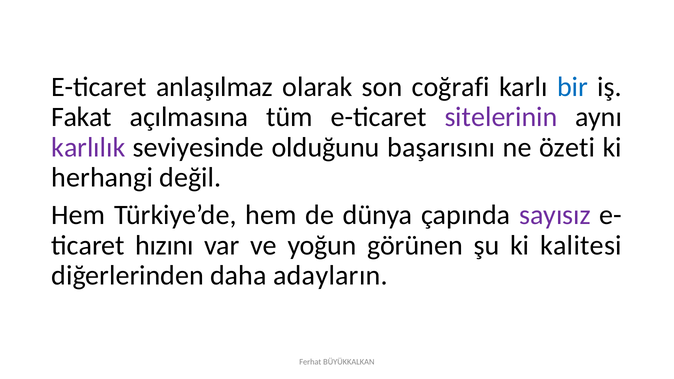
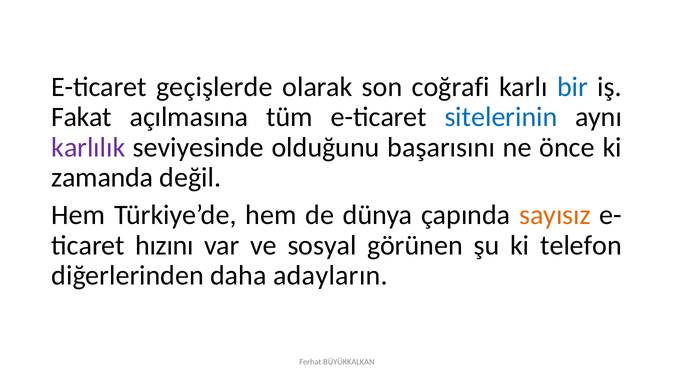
anlaşılmaz: anlaşılmaz -> geçişlerde
sitelerinin colour: purple -> blue
özeti: özeti -> önce
herhangi: herhangi -> zamanda
sayısız colour: purple -> orange
yoğun: yoğun -> sosyal
kalitesi: kalitesi -> telefon
